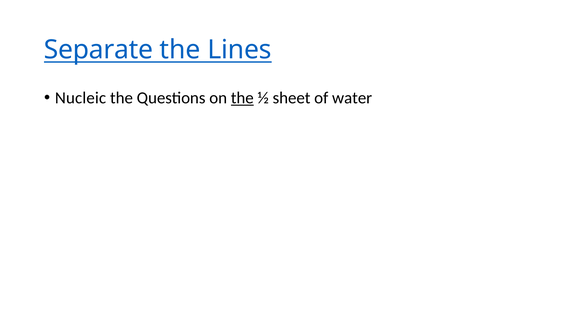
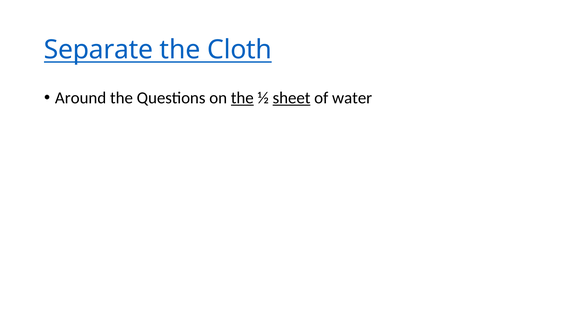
Lines: Lines -> Cloth
Nucleic: Nucleic -> Around
sheet underline: none -> present
